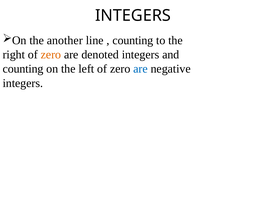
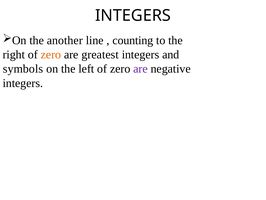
denoted: denoted -> greatest
counting at (23, 69): counting -> symbols
are at (140, 69) colour: blue -> purple
